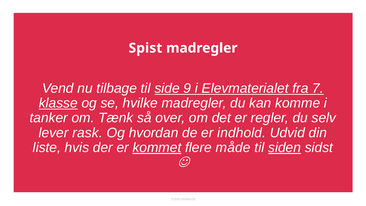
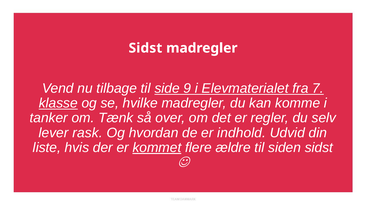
Spist at (145, 48): Spist -> Sidst
måde: måde -> ældre
siden underline: present -> none
